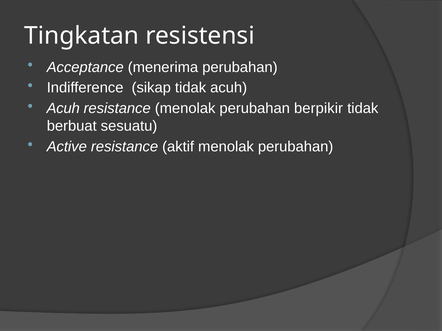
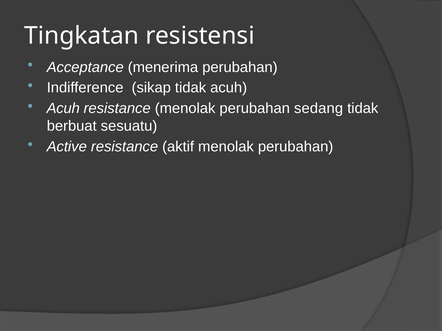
berpikir: berpikir -> sedang
